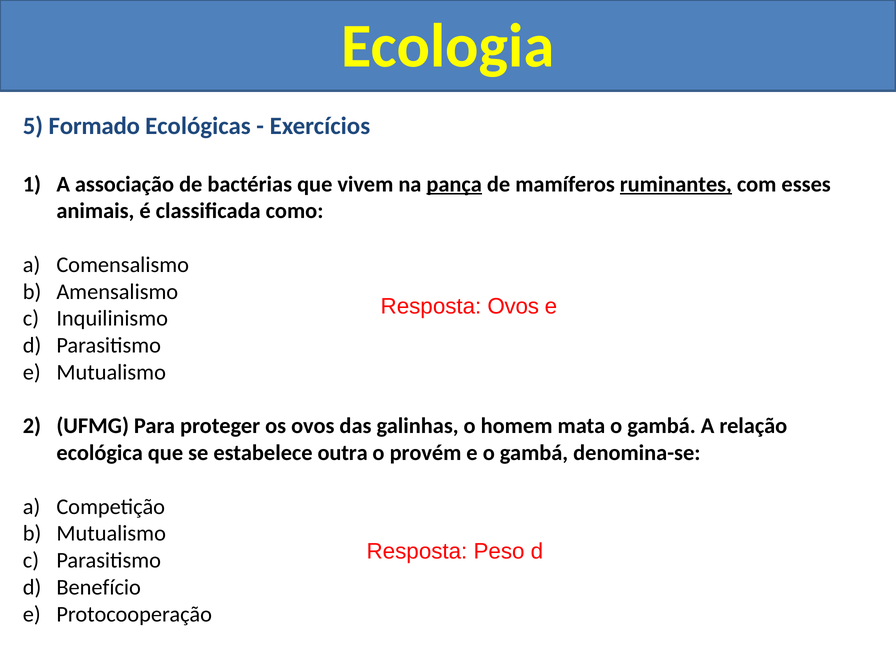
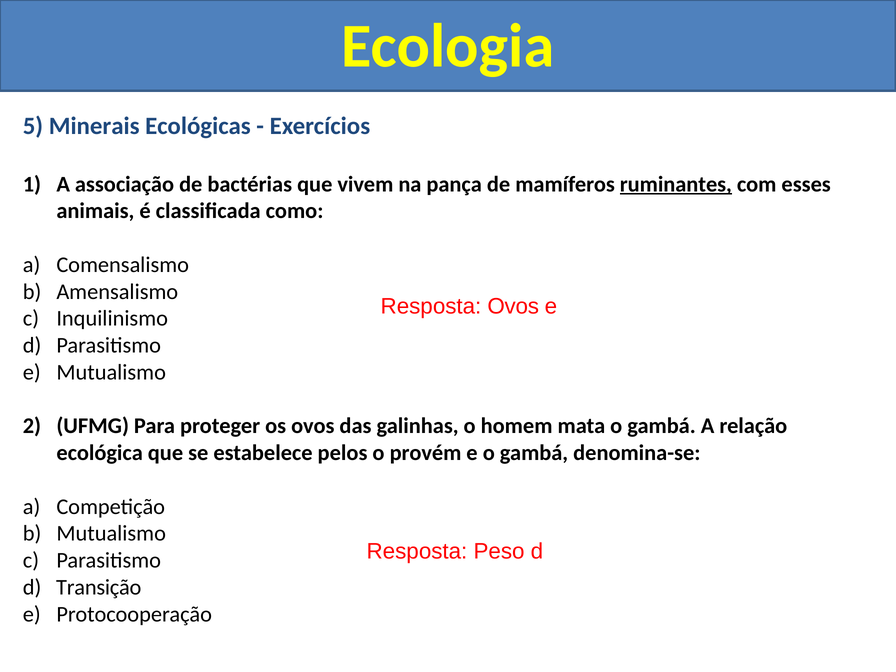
Formado: Formado -> Minerais
pança underline: present -> none
outra: outra -> pelos
Benefício: Benefício -> Transição
